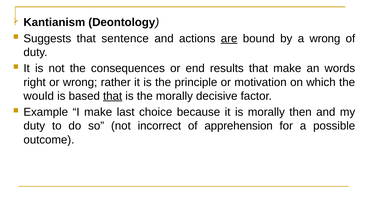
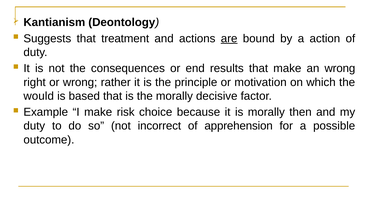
sentence: sentence -> treatment
a wrong: wrong -> action
an words: words -> wrong
that at (113, 96) underline: present -> none
last: last -> risk
